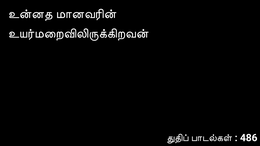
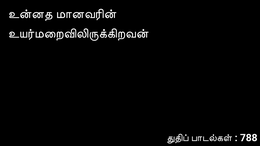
486: 486 -> 788
